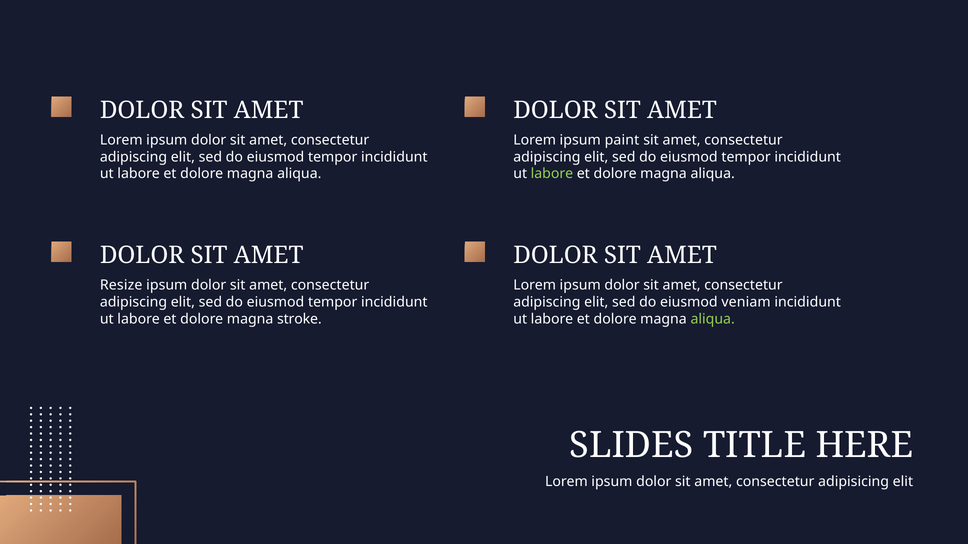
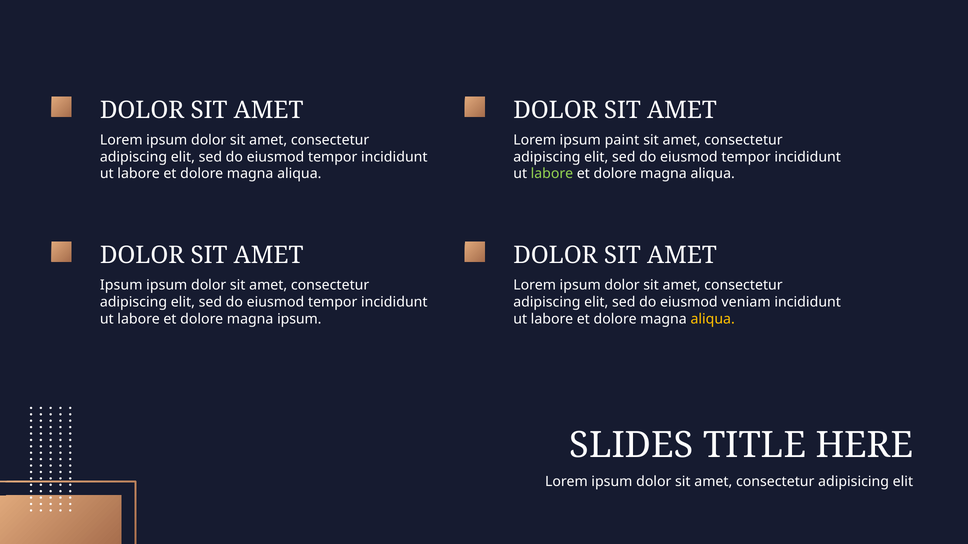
Resize at (121, 285): Resize -> Ipsum
magna stroke: stroke -> ipsum
aliqua at (713, 319) colour: light green -> yellow
